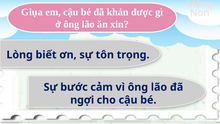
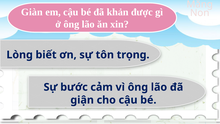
Giụa: Giụa -> Giàn
ngợi: ngợi -> giận
